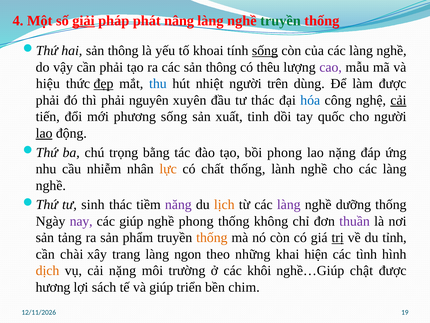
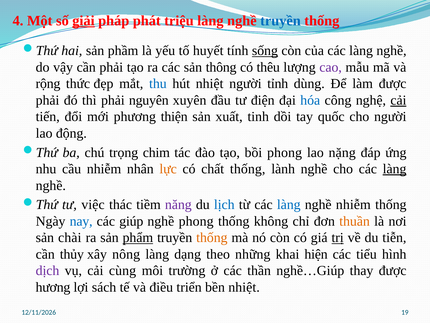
nâng: nâng -> triệu
truyền at (280, 21) colour: green -> blue
hai sản thông: thông -> phầm
khoai: khoai -> huyết
hiệu: hiệu -> rộng
đẹp underline: present -> none
trên: trên -> tỉnh
tư thác: thác -> điện
phương sống: sống -> thiện
lao at (44, 133) underline: present -> none
bằng: bằng -> chim
làng at (395, 169) underline: none -> present
sinh: sinh -> việc
lịch colour: orange -> blue
làng at (289, 204) colour: purple -> blue
nghề dưỡng: dưỡng -> nhiễm
nay colour: purple -> blue
thuần colour: purple -> orange
tảng: tảng -> chài
phẩm underline: none -> present
tỉnh: tỉnh -> tiễn
chài: chài -> thủy
trang: trang -> nông
ngon: ngon -> dạng
tình: tình -> tiểu
dịch colour: orange -> purple
cải nặng: nặng -> cùng
khôi: khôi -> thần
chật: chật -> thay
và giúp: giúp -> điều
bền chim: chim -> nhiệt
